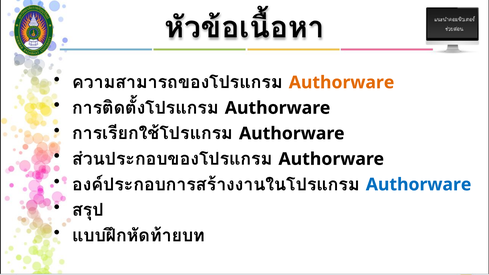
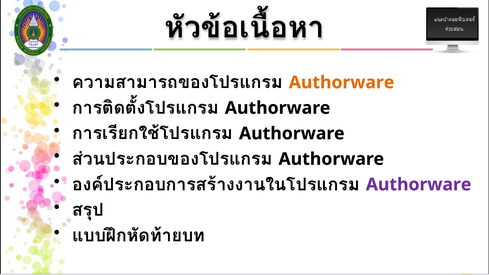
Authorware at (419, 185) colour: blue -> purple
